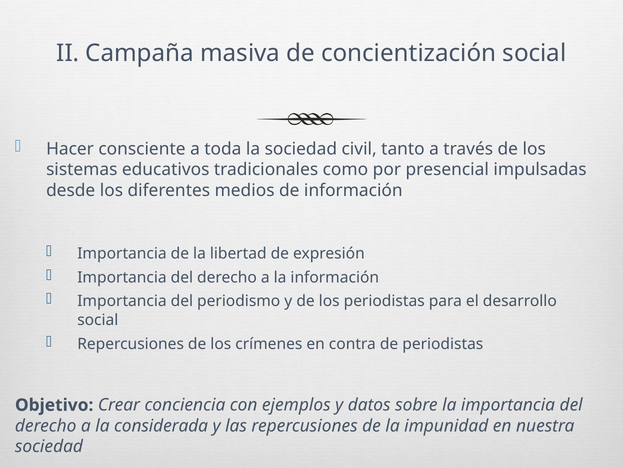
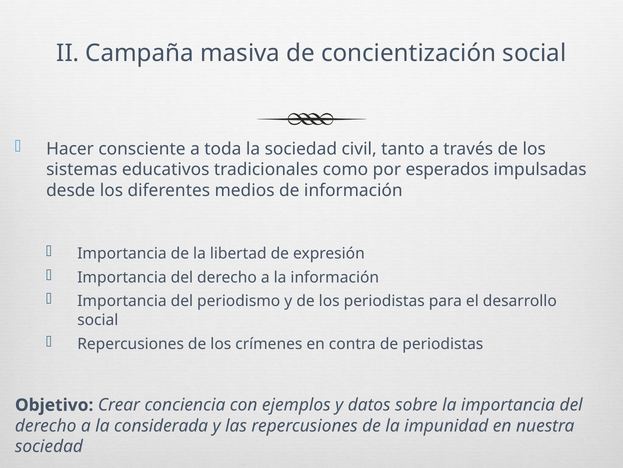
presencial: presencial -> esperados
